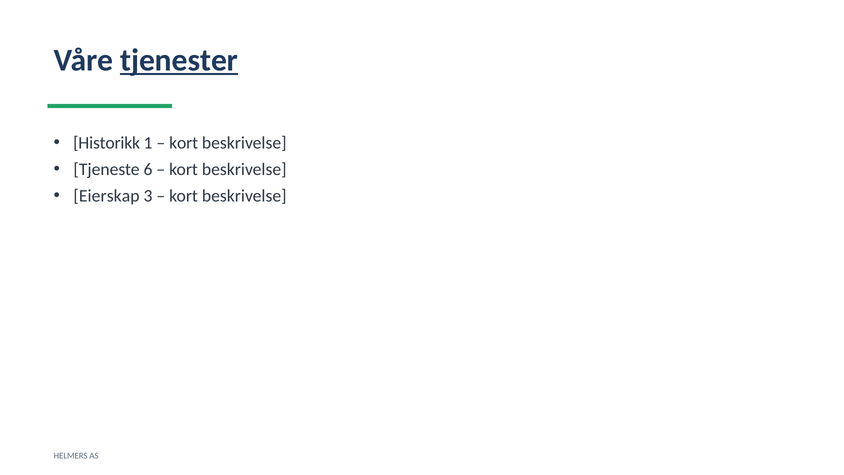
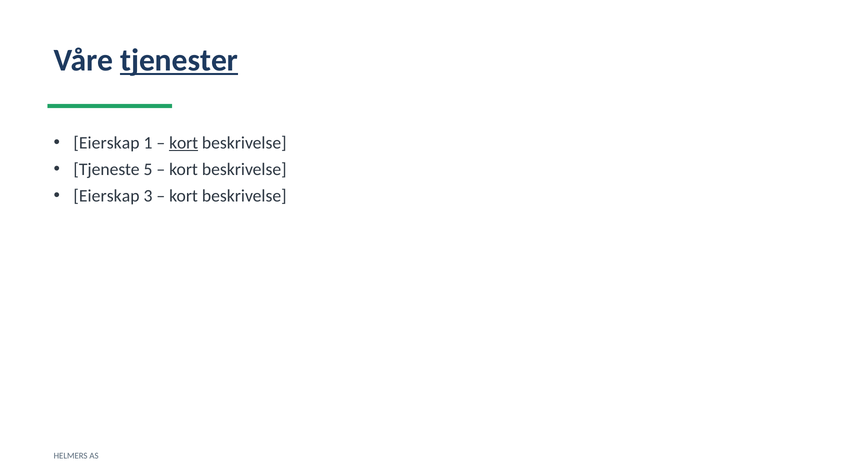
Historikk at (107, 143): Historikk -> Eierskap
kort at (184, 143) underline: none -> present
6: 6 -> 5
